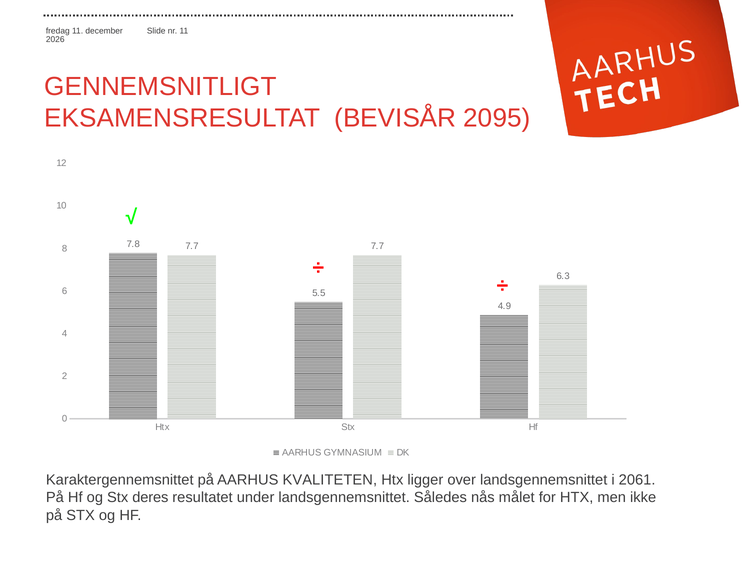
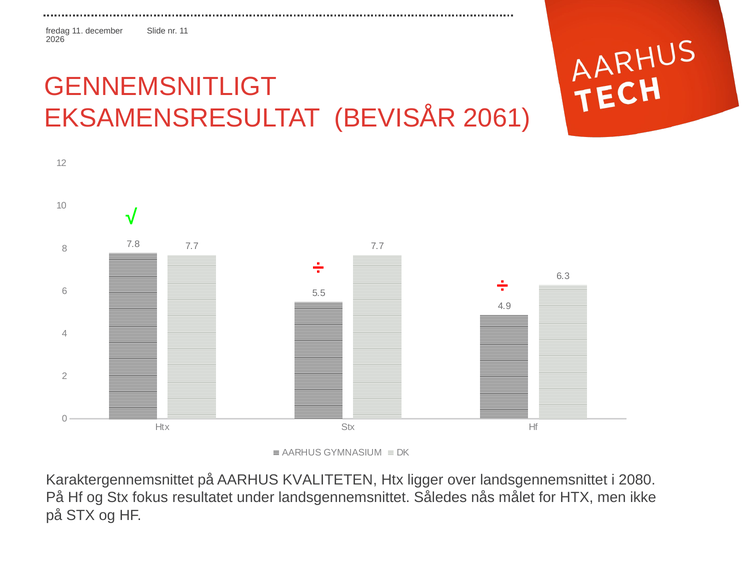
2095: 2095 -> 2061
2061: 2061 -> 2080
deres: deres -> fokus
